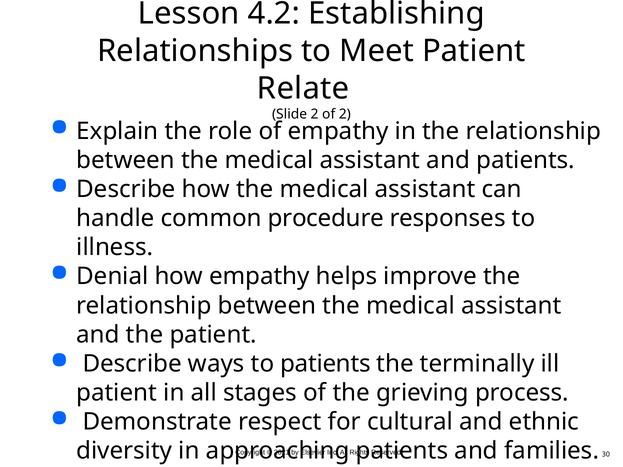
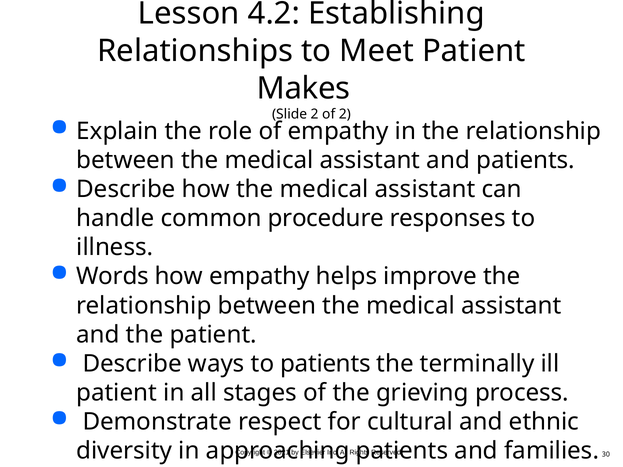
Relate: Relate -> Makes
Denial: Denial -> Words
